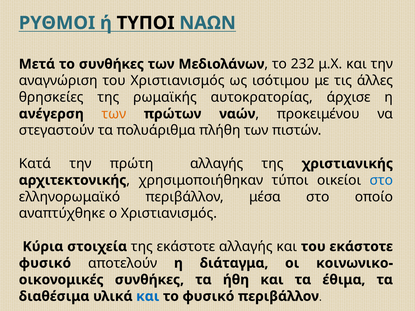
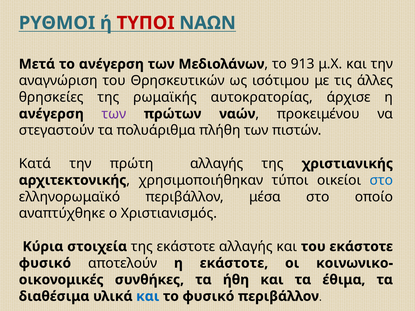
ΤΥΠΟΙ colour: black -> red
το συνθήκες: συνθήκες -> ανέγερση
232: 232 -> 913
του Χριστιανισμός: Χριστιανισμός -> Θρησκευτικών
των at (114, 114) colour: orange -> purple
η διάταγμα: διάταγμα -> εκάστοτε
